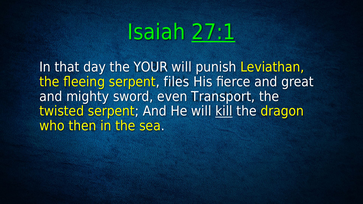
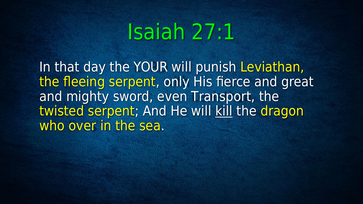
27:1 underline: present -> none
files: files -> only
then: then -> over
